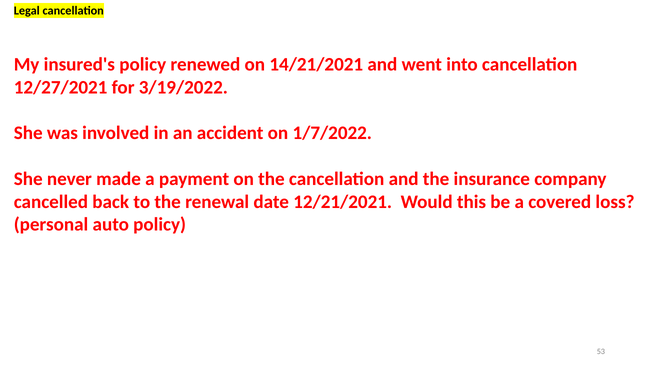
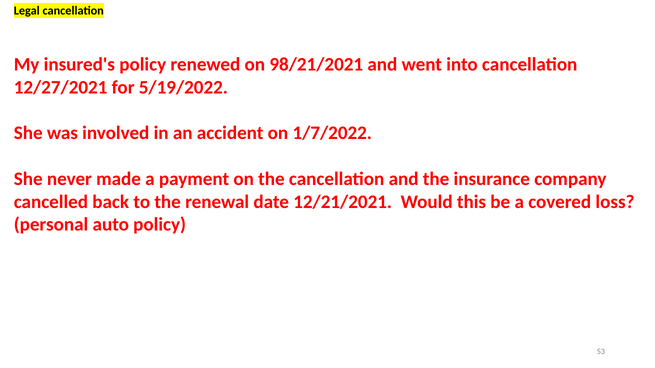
14/21/2021: 14/21/2021 -> 98/21/2021
3/19/2022: 3/19/2022 -> 5/19/2022
